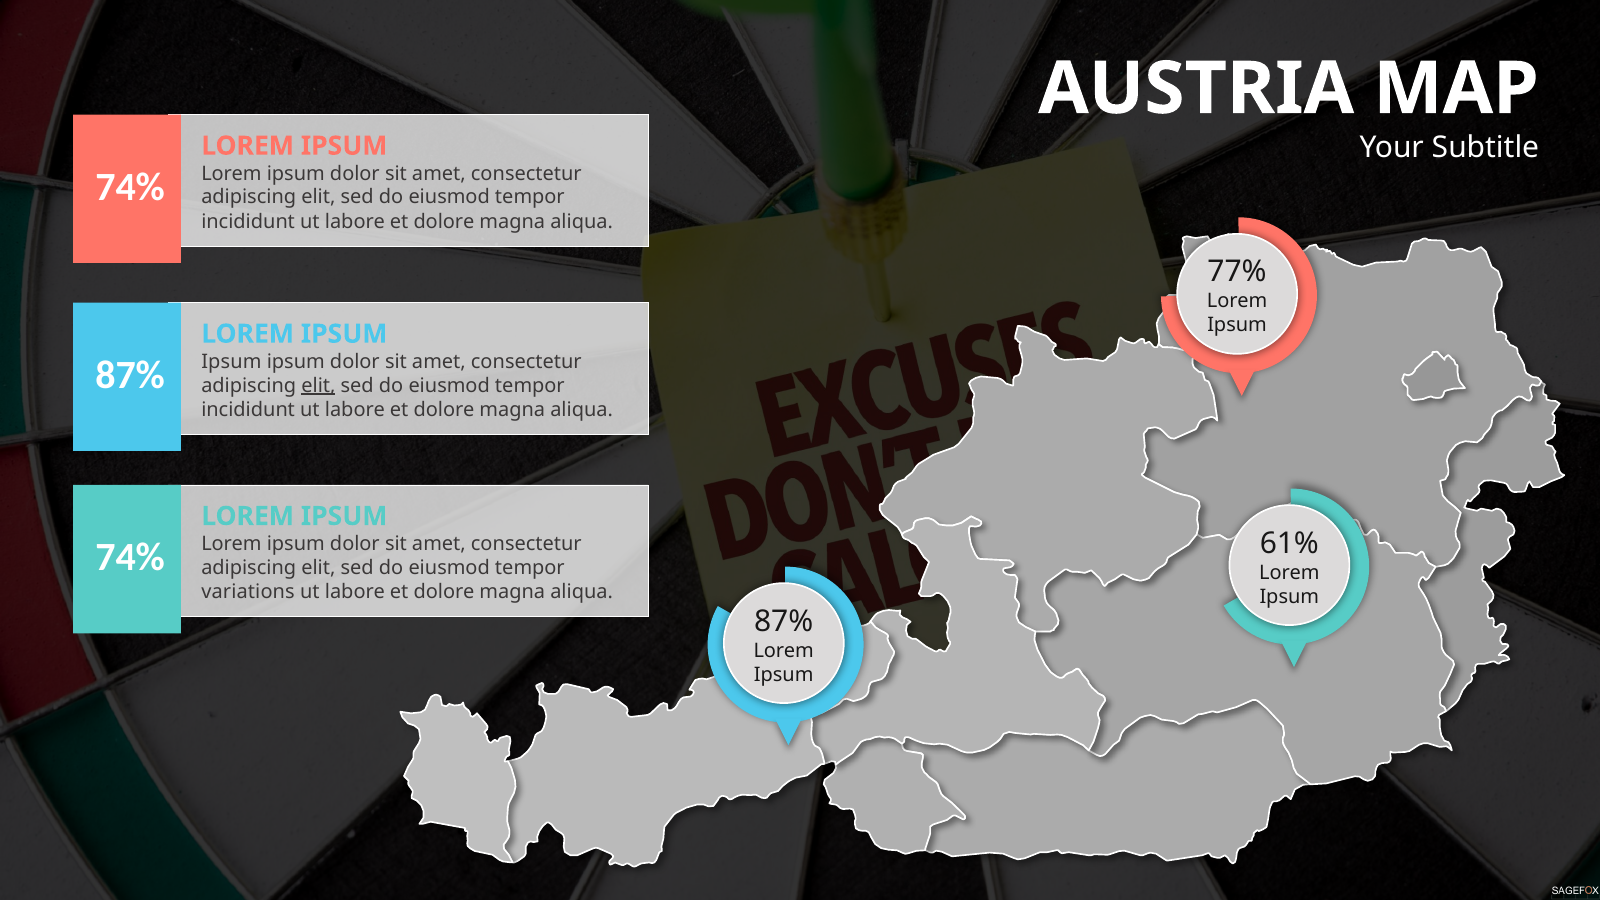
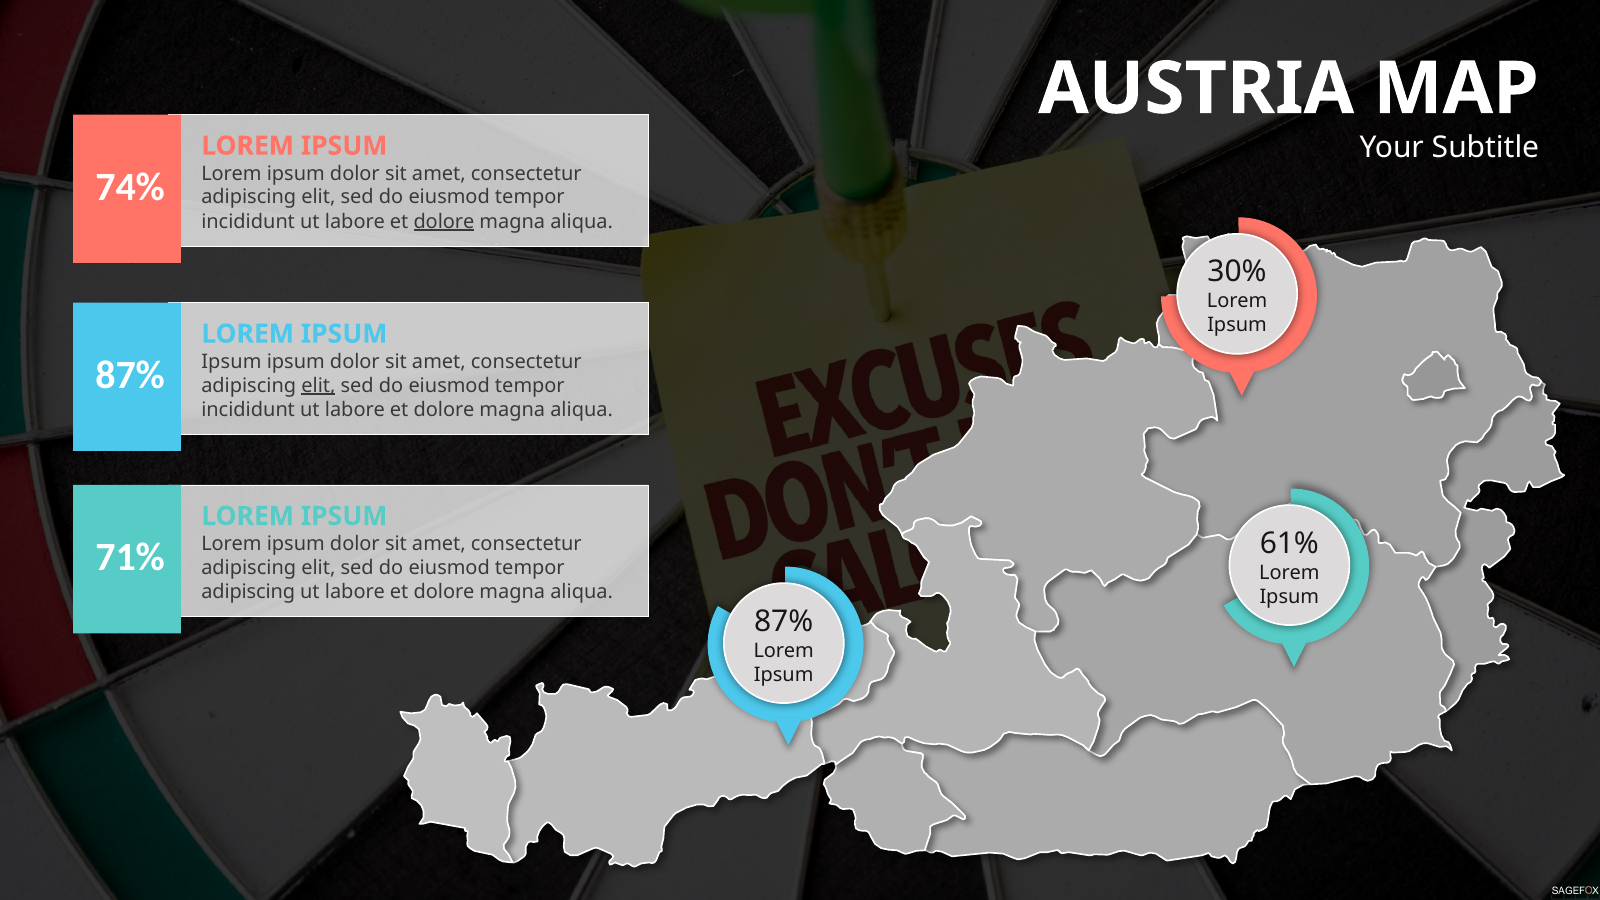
dolore at (444, 221) underline: none -> present
77%: 77% -> 30%
74% at (130, 558): 74% -> 71%
variations at (248, 592): variations -> adipiscing
